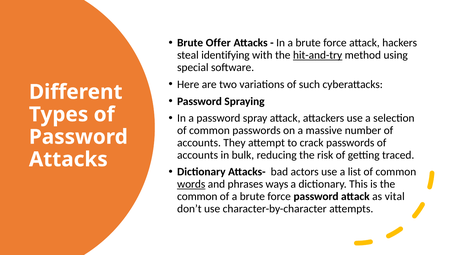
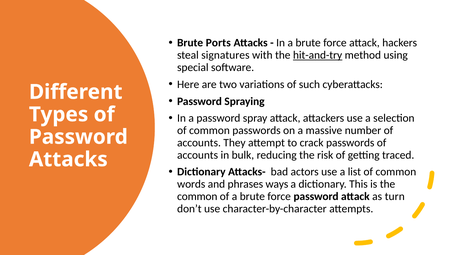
Offer: Offer -> Ports
identifying: identifying -> signatures
words underline: present -> none
vital: vital -> turn
